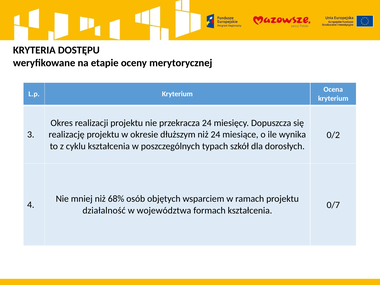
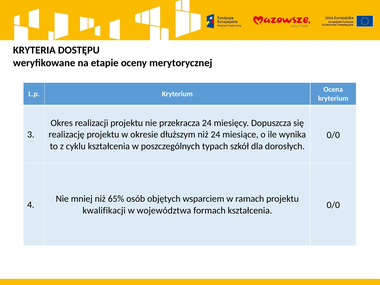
0/2 at (333, 135): 0/2 -> 0/0
68%: 68% -> 65%
0/7 at (333, 205): 0/7 -> 0/0
działalność: działalność -> kwalifikacji
